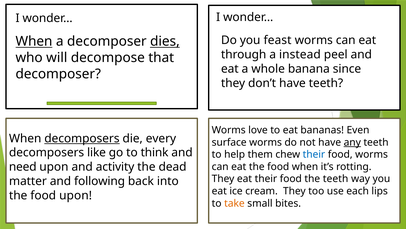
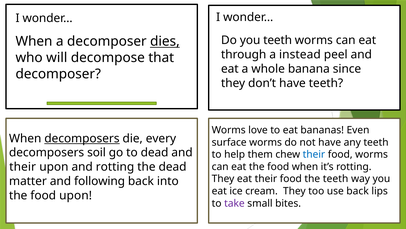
you feast: feast -> teeth
When at (34, 41) underline: present -> none
any underline: present -> none
like: like -> soil
to think: think -> dead
need at (23, 166): need -> their
and activity: activity -> rotting
use each: each -> back
take colour: orange -> purple
